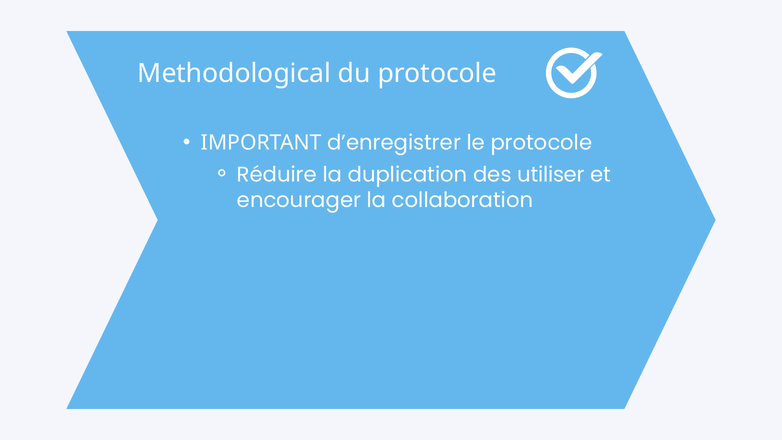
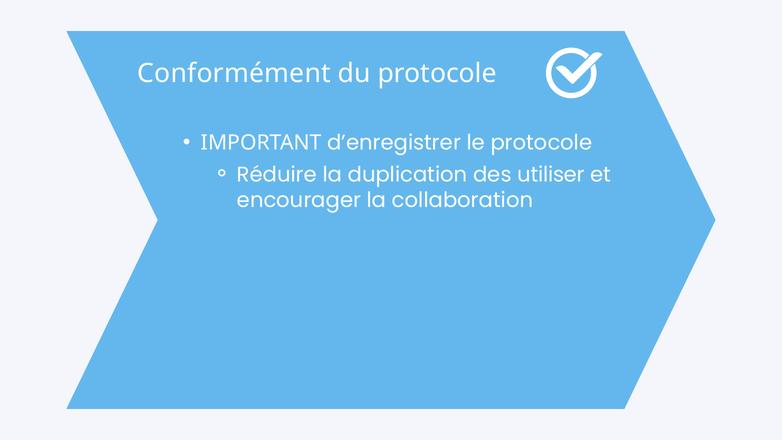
Methodological: Methodological -> Conformément
